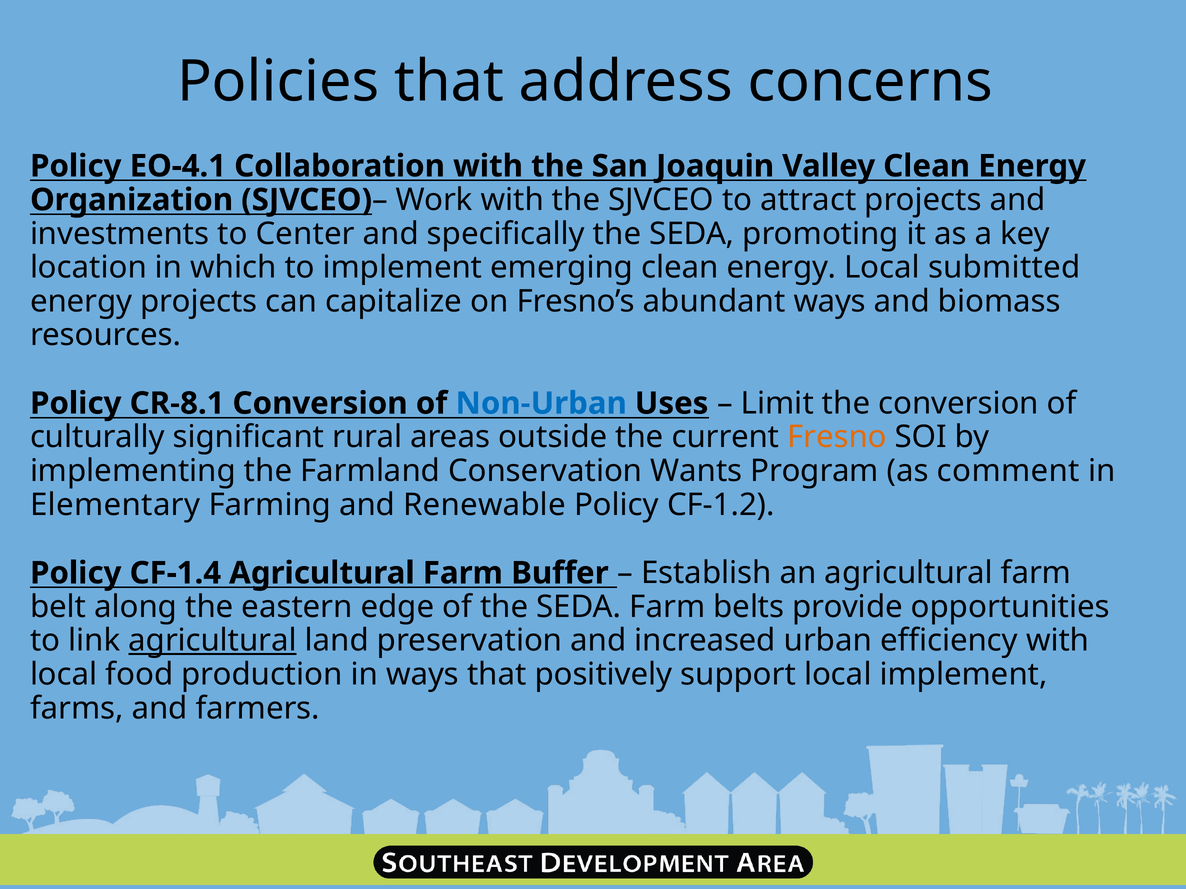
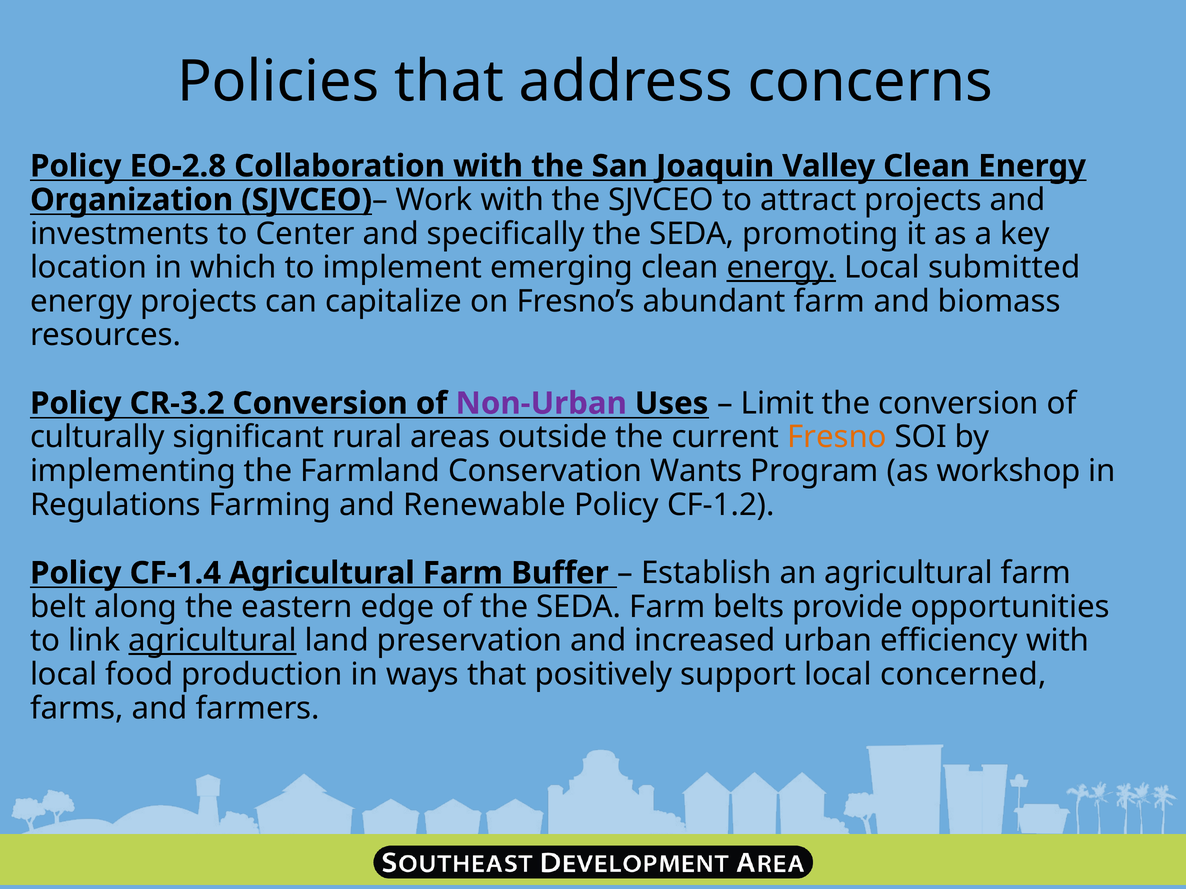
EO-4.1: EO-4.1 -> EO-2.8
energy at (781, 268) underline: none -> present
abundant ways: ways -> farm
CR-8.1: CR-8.1 -> CR-3.2
Non-Urban colour: blue -> purple
comment: comment -> workshop
Elementary: Elementary -> Regulations
local implement: implement -> concerned
